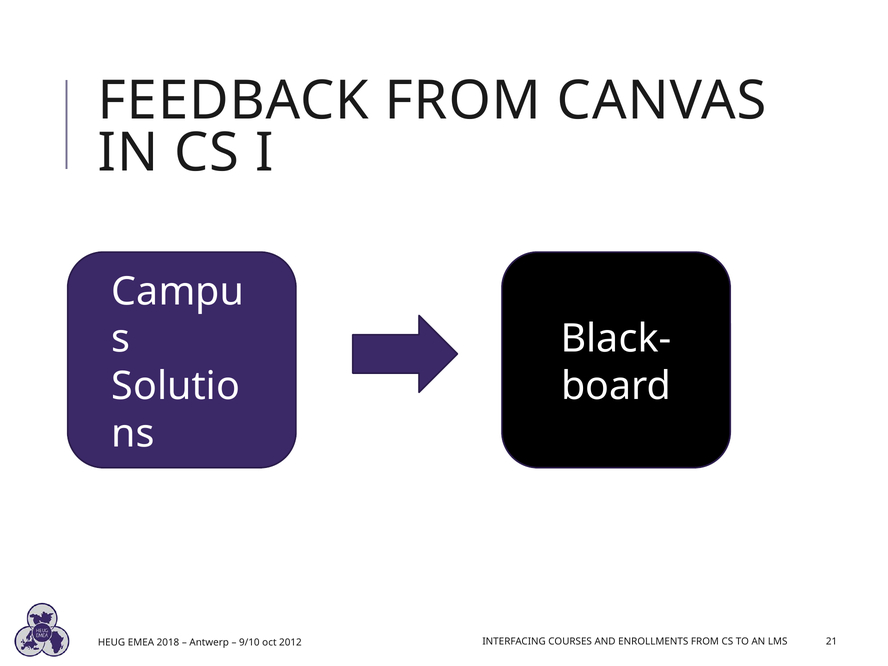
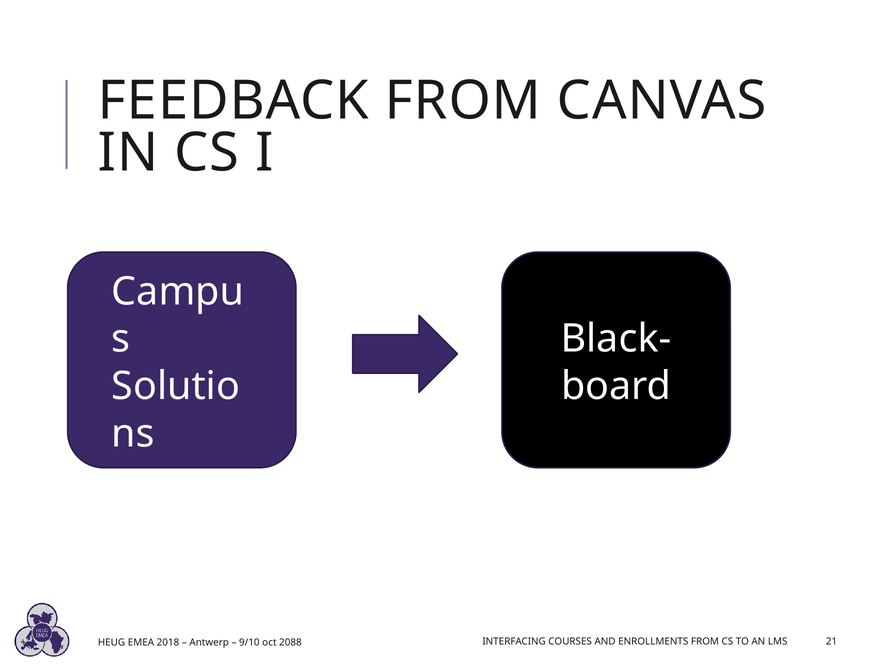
2012: 2012 -> 2088
